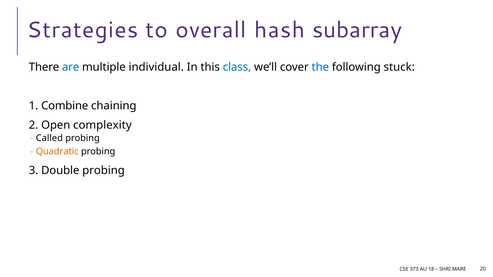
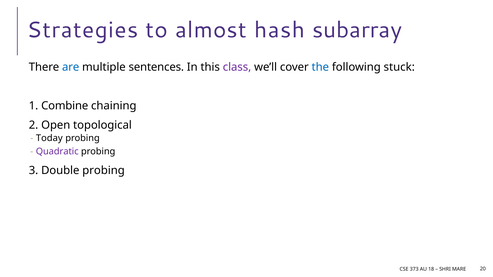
overall: overall -> almost
individual: individual -> sentences
class colour: blue -> purple
complexity: complexity -> topological
Called: Called -> Today
Quadratic colour: orange -> purple
